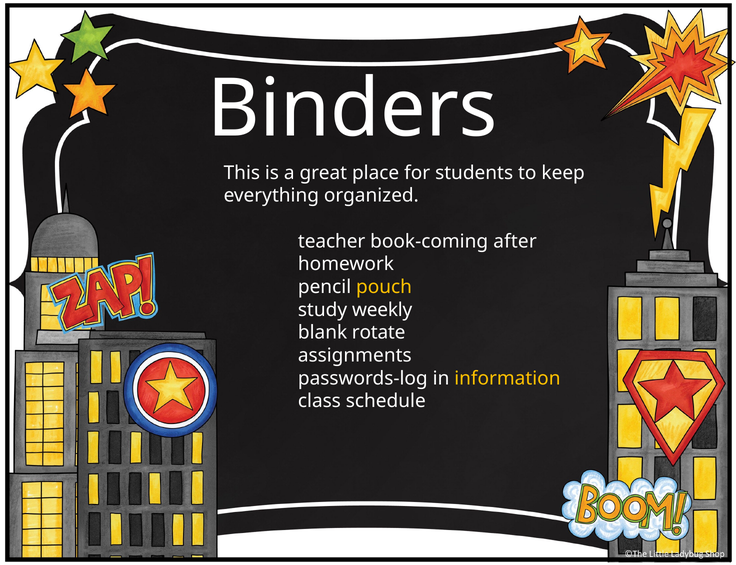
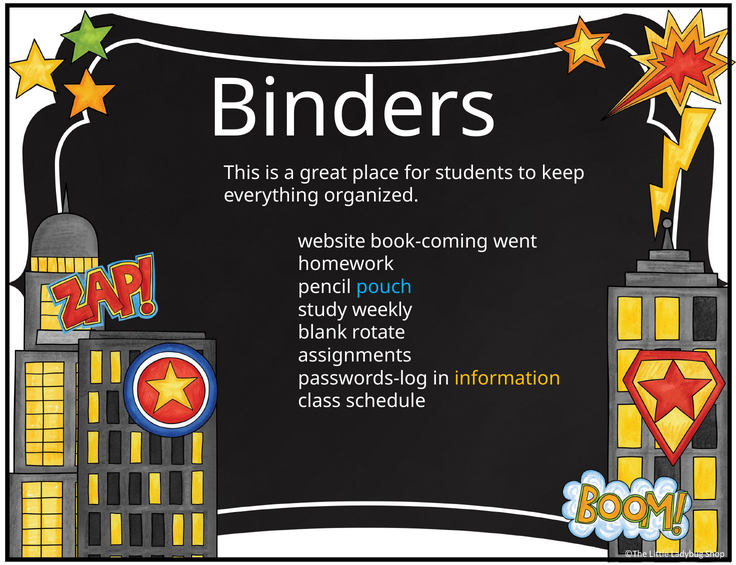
teacher: teacher -> website
after: after -> went
pouch colour: yellow -> light blue
